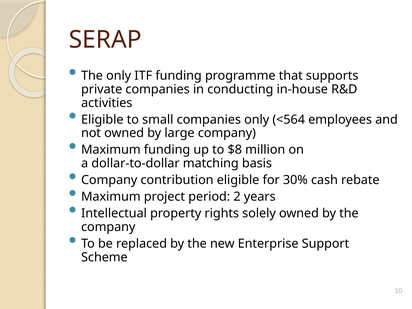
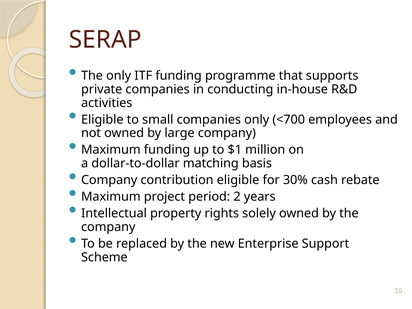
<564: <564 -> <700
$8: $8 -> $1
